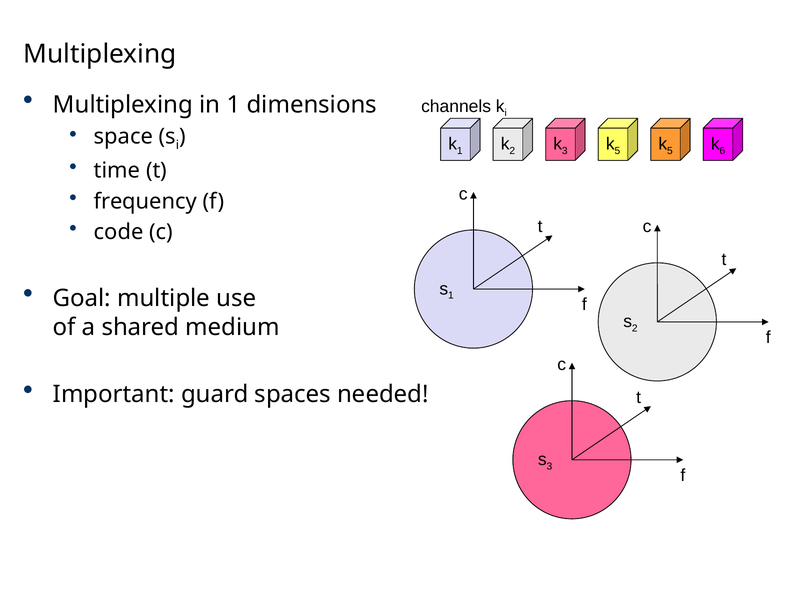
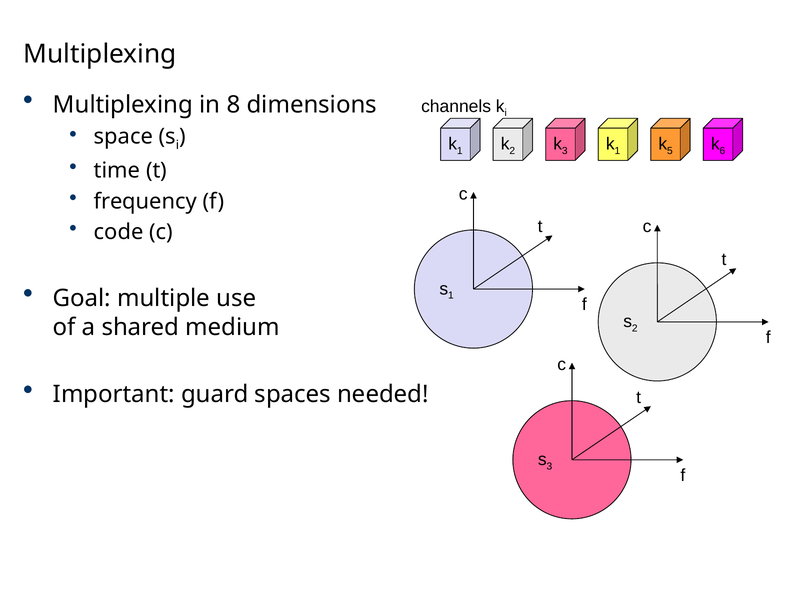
in 1: 1 -> 8
5 at (617, 151): 5 -> 1
